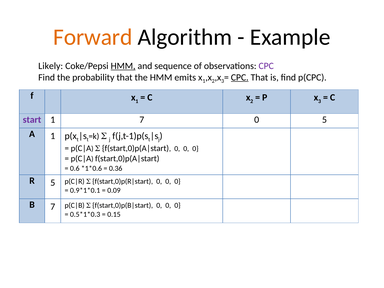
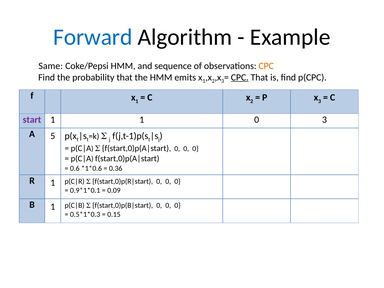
Forward colour: orange -> blue
Likely: Likely -> Same
HMM at (123, 66) underline: present -> none
CPC at (266, 66) colour: purple -> orange
1 7: 7 -> 1
0 5: 5 -> 3
A 1: 1 -> 5
R 5: 5 -> 1
B 7: 7 -> 1
